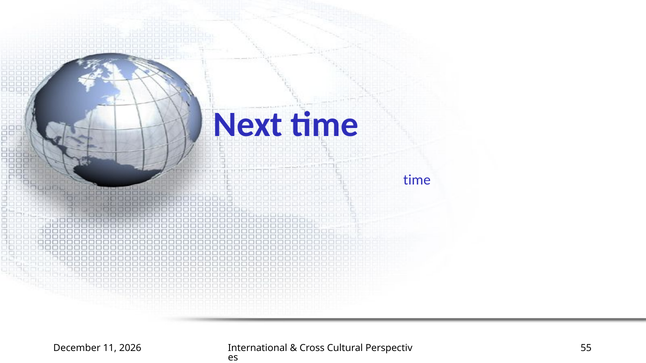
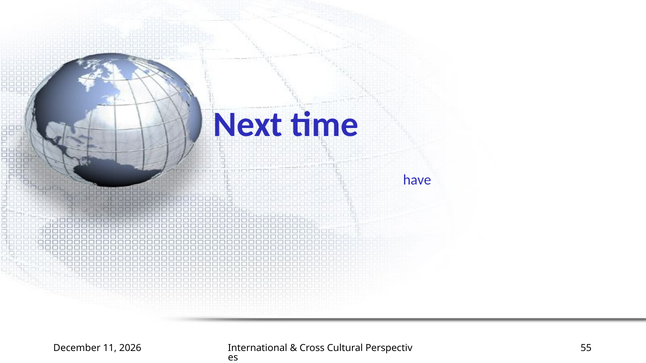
time at (417, 180): time -> have
